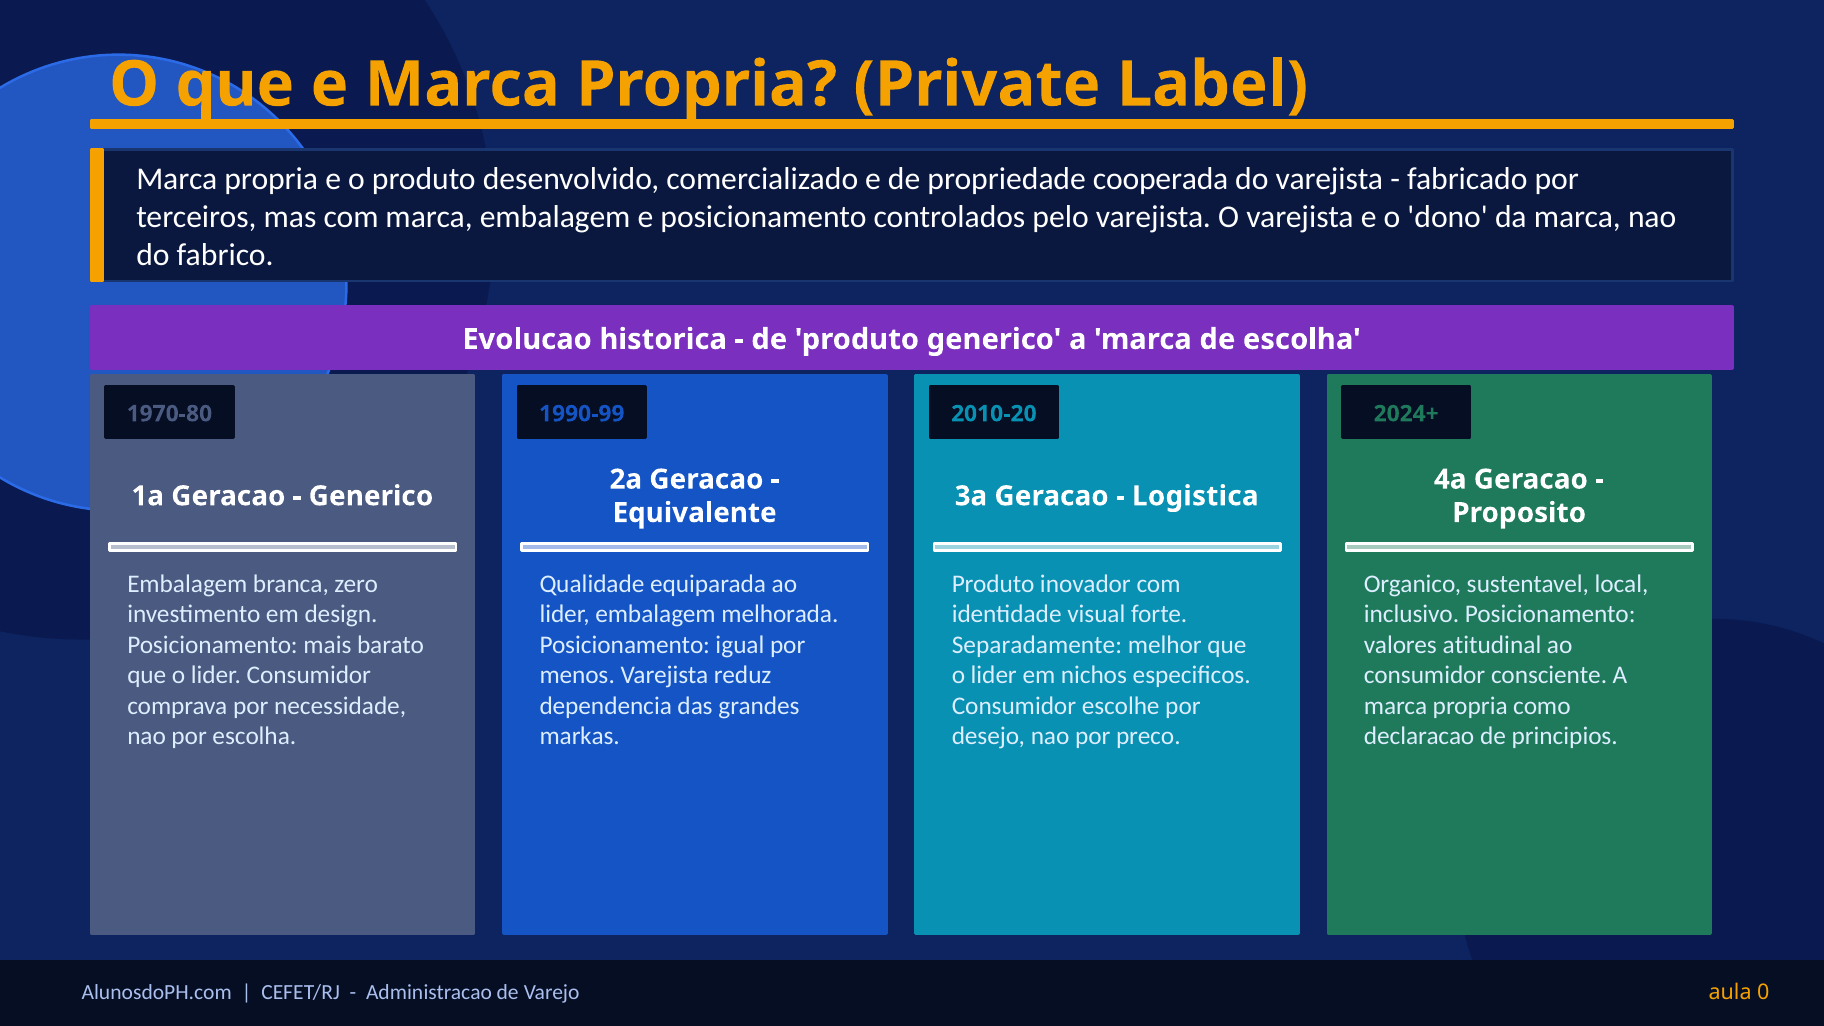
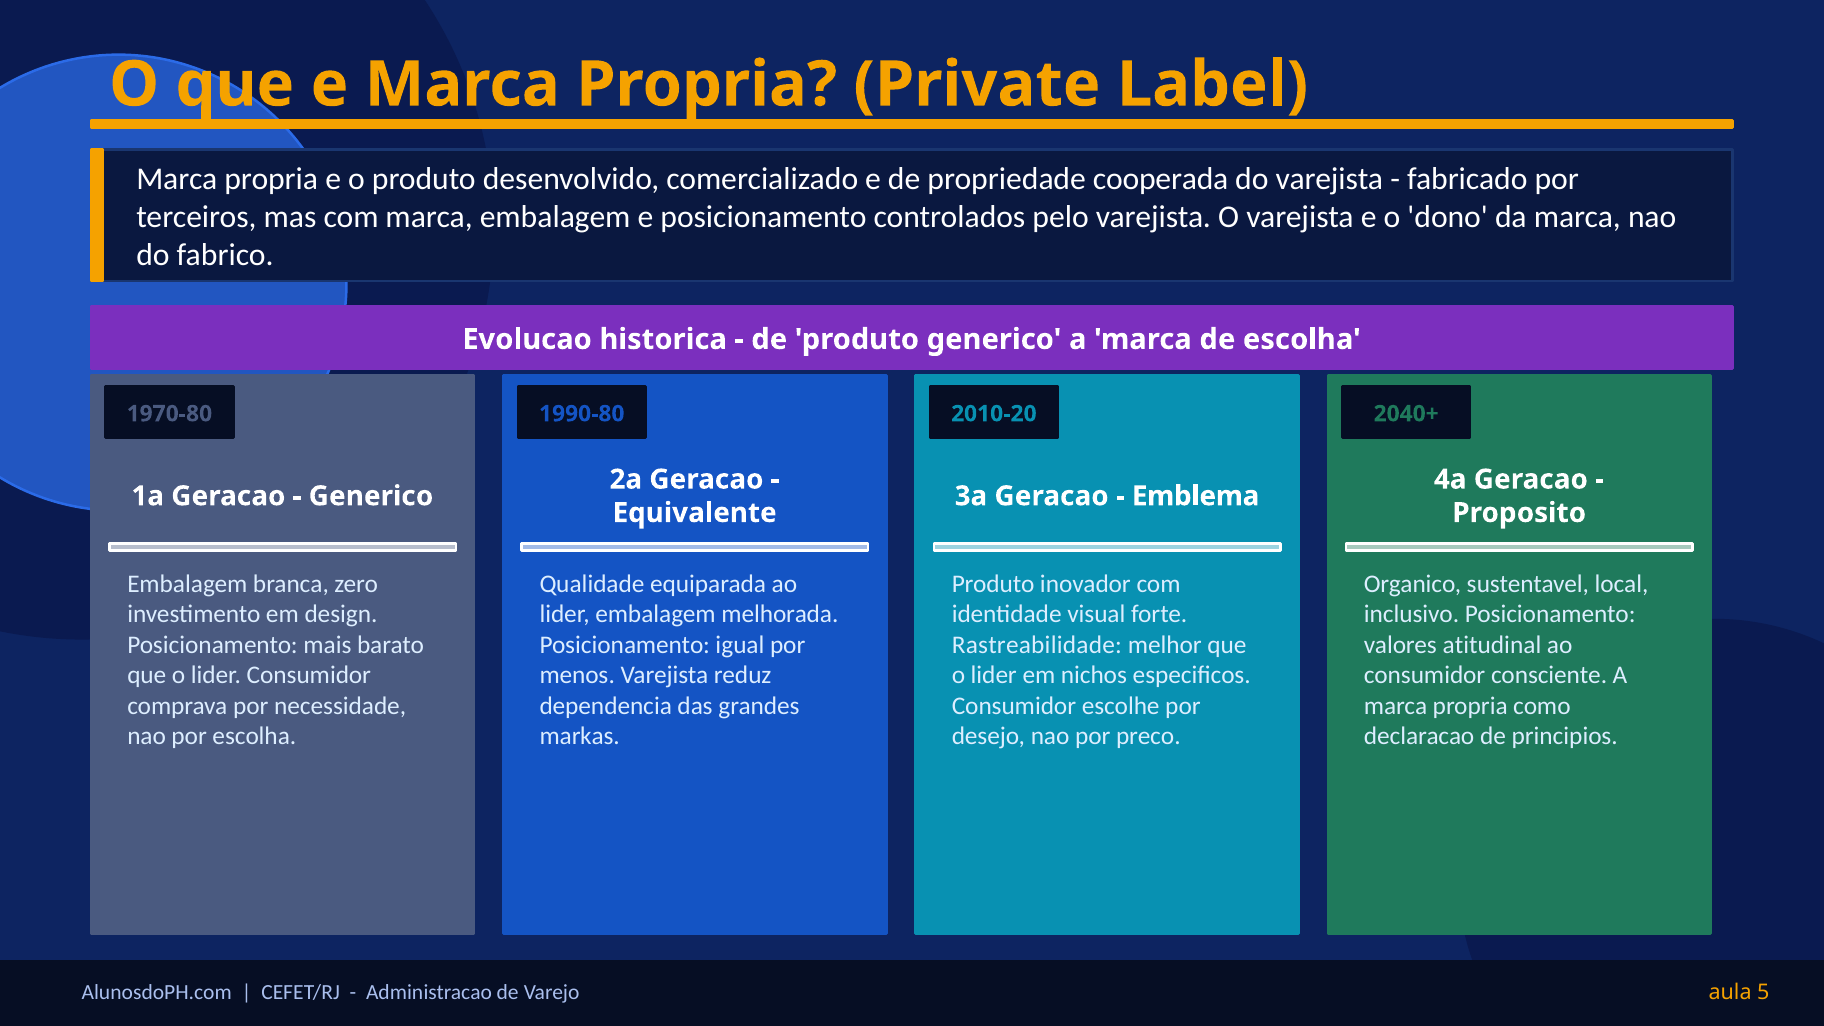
1990-99: 1990-99 -> 1990-80
2024+: 2024+ -> 2040+
Logistica: Logistica -> Emblema
Separadamente: Separadamente -> Rastreabilidade
0: 0 -> 5
